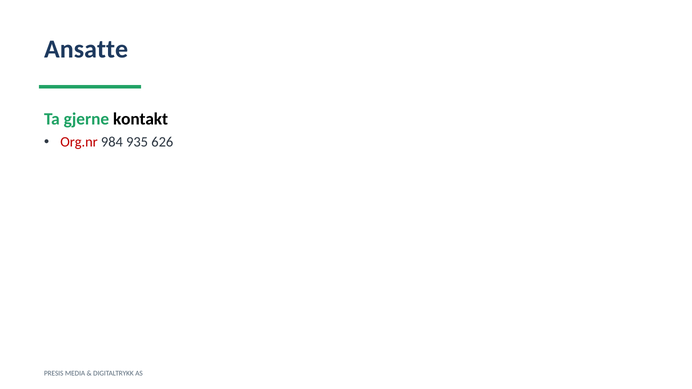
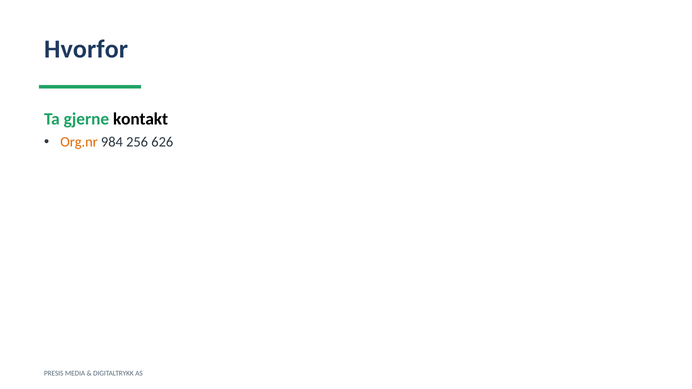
Ansatte: Ansatte -> Hvorfor
Org.nr colour: red -> orange
935: 935 -> 256
